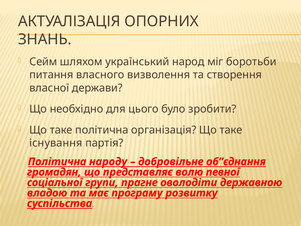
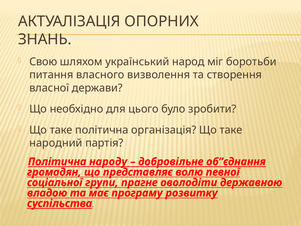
Сейм: Сейм -> Свою
існування: існування -> народний
